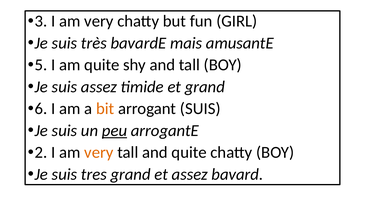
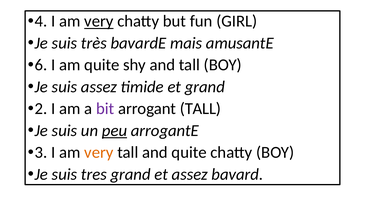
3: 3 -> 4
very at (99, 21) underline: none -> present
5: 5 -> 6
6: 6 -> 2
bit colour: orange -> purple
arrogant SUIS: SUIS -> TALL
2: 2 -> 3
